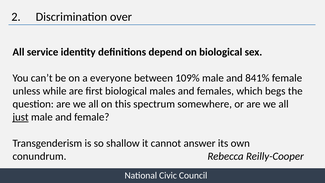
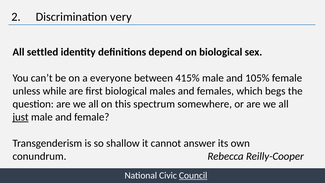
over: over -> very
service: service -> settled
109%: 109% -> 415%
841%: 841% -> 105%
Council underline: none -> present
